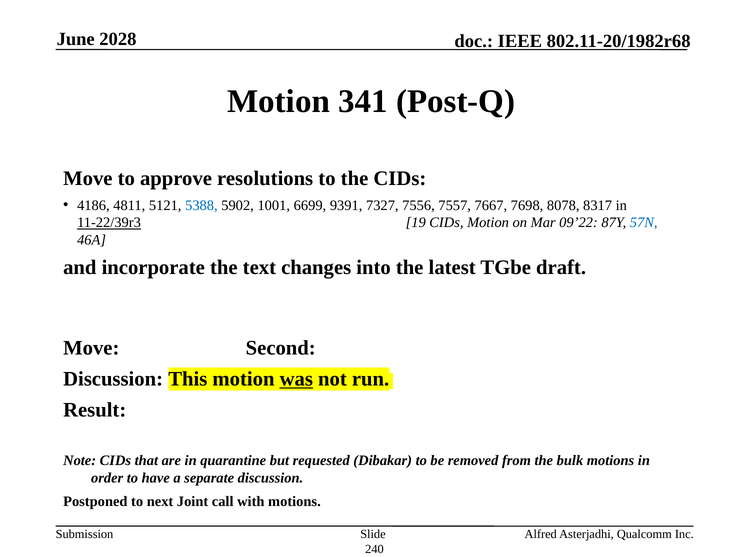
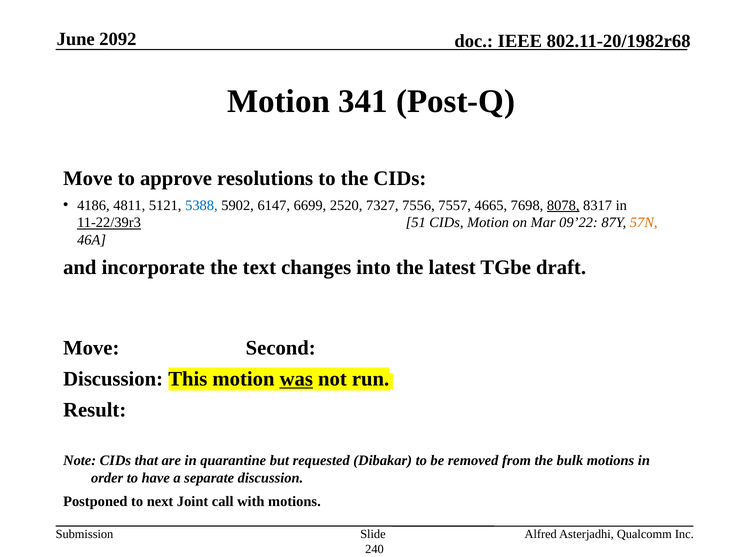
2028: 2028 -> 2092
1001: 1001 -> 6147
9391: 9391 -> 2520
7667: 7667 -> 4665
8078 underline: none -> present
19: 19 -> 51
57N colour: blue -> orange
